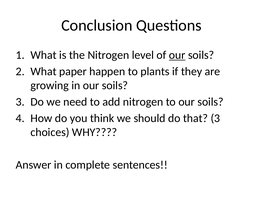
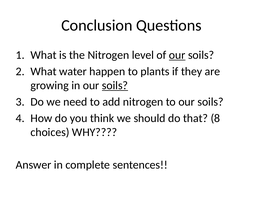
paper: paper -> water
soils at (115, 86) underline: none -> present
that 3: 3 -> 8
